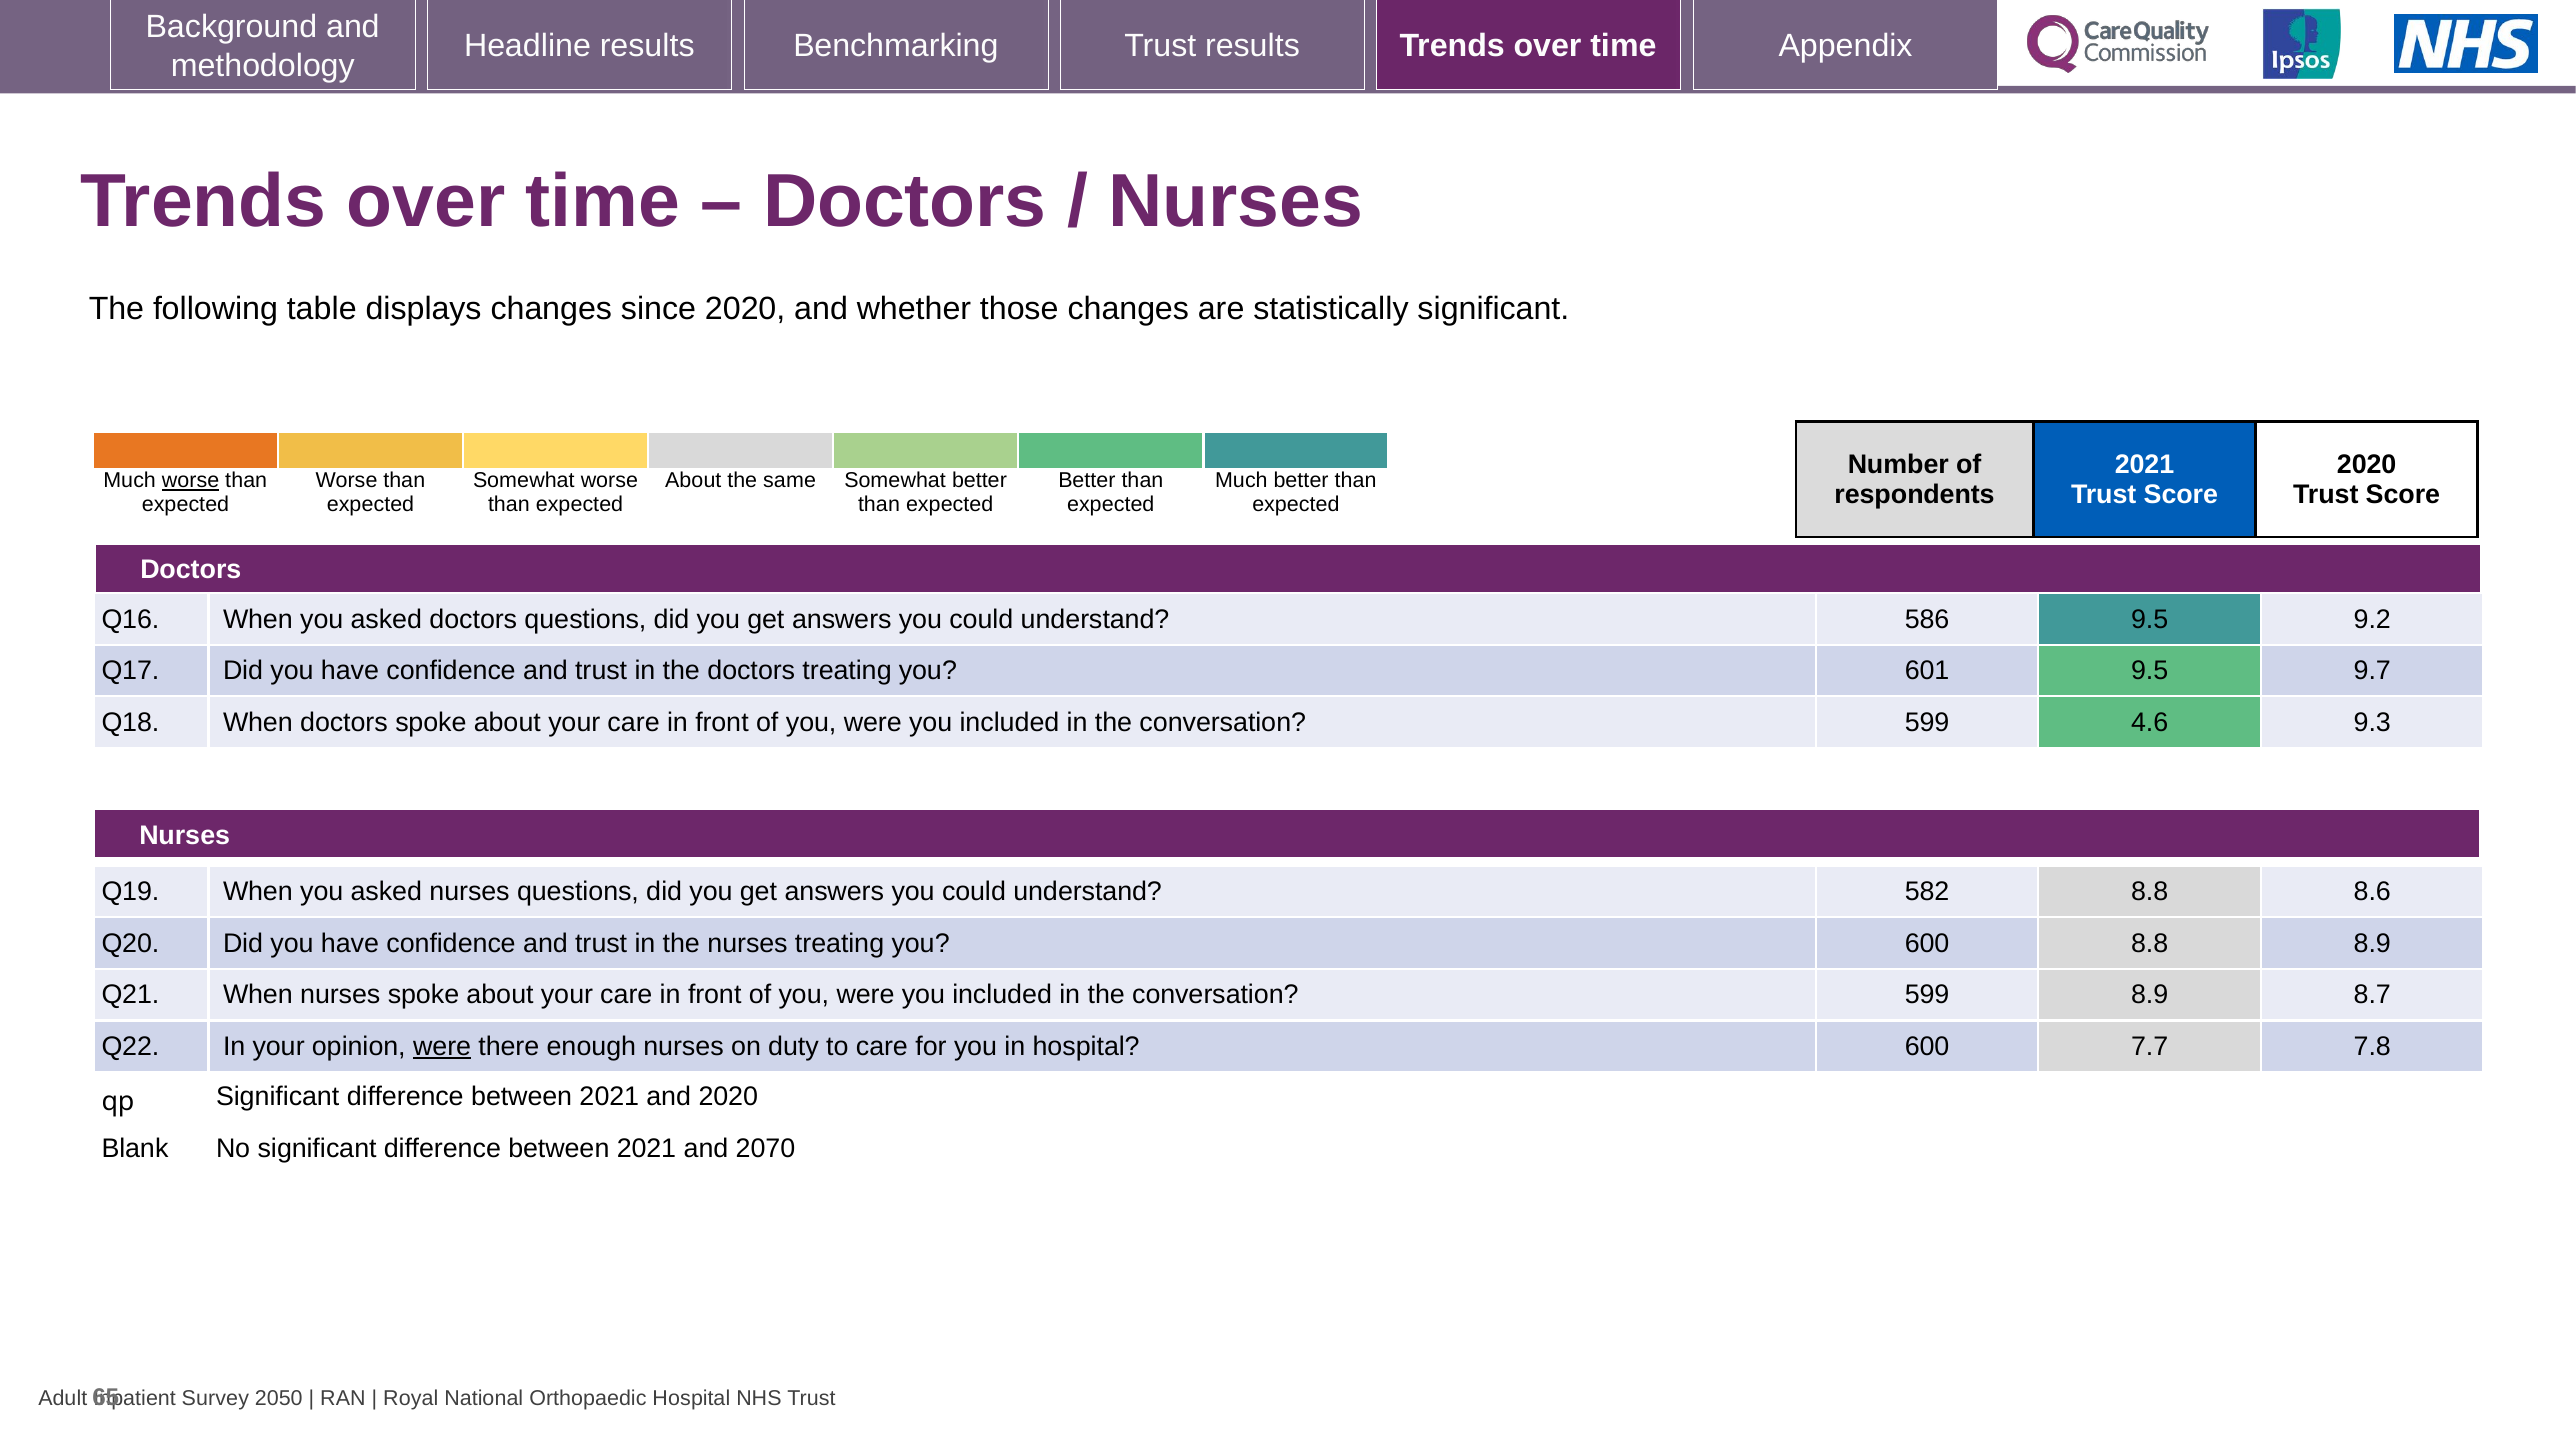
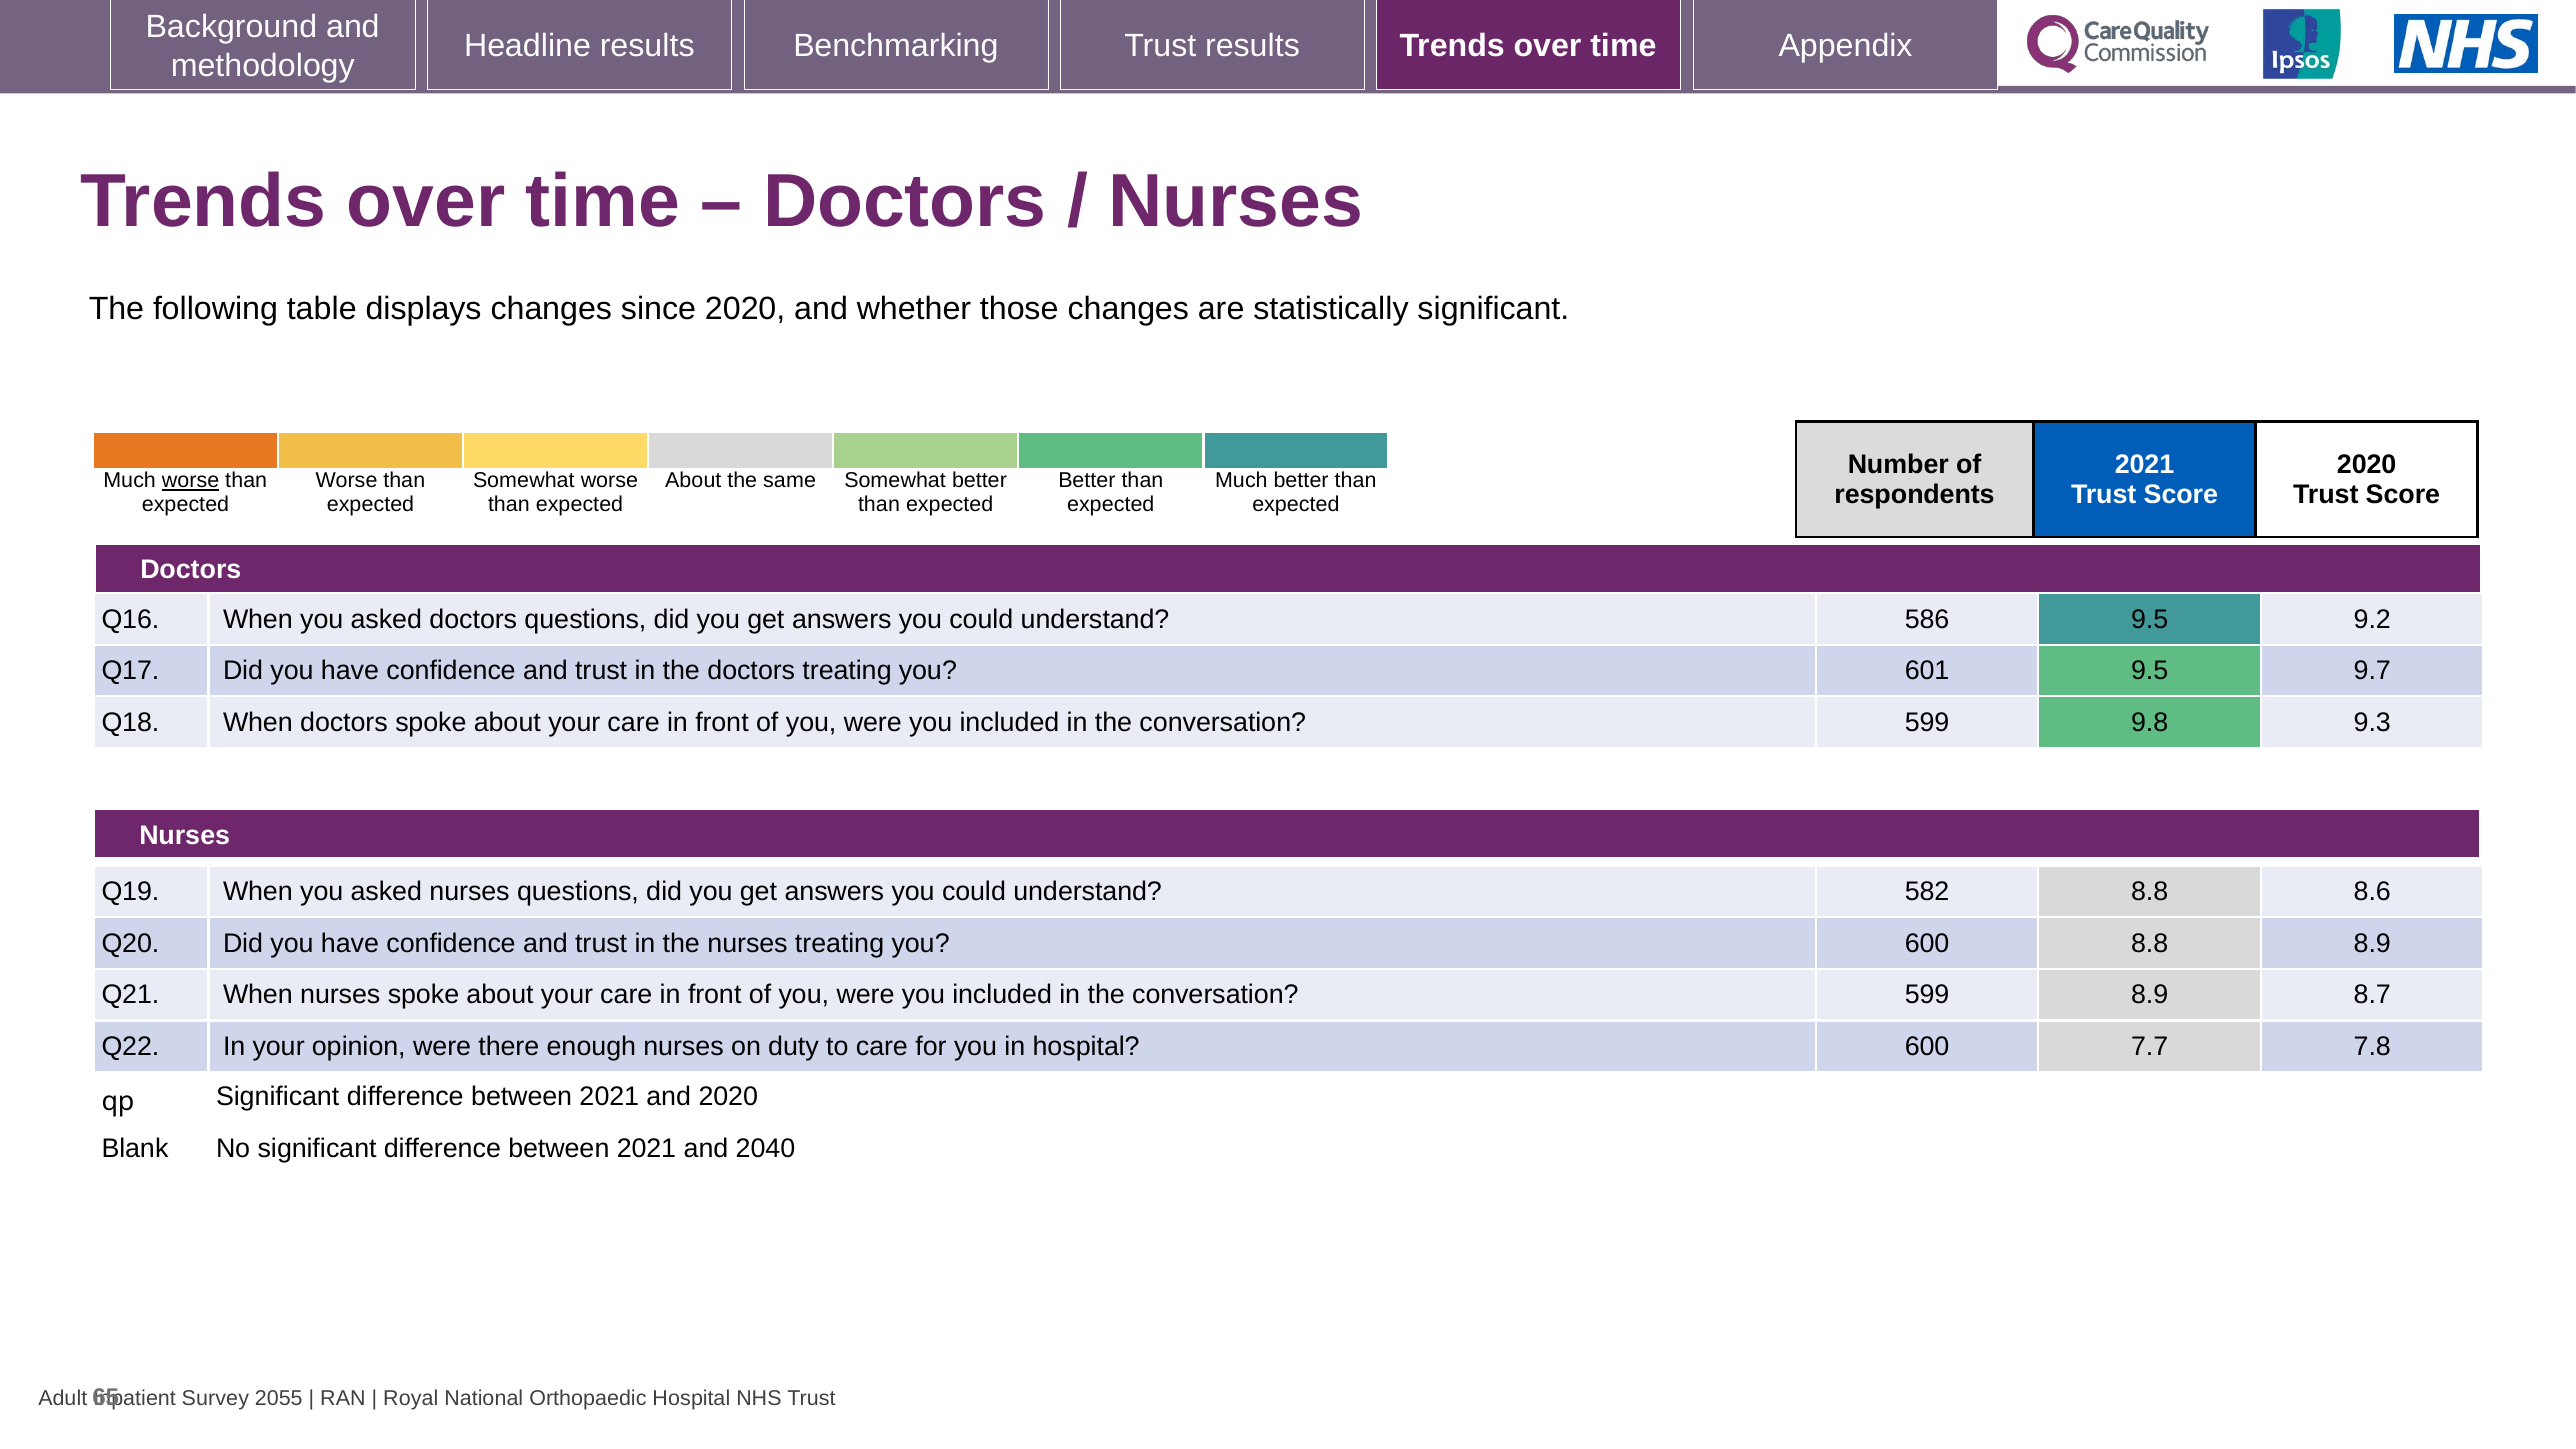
4.6: 4.6 -> 9.8
were at (442, 1047) underline: present -> none
2070: 2070 -> 2040
2050: 2050 -> 2055
